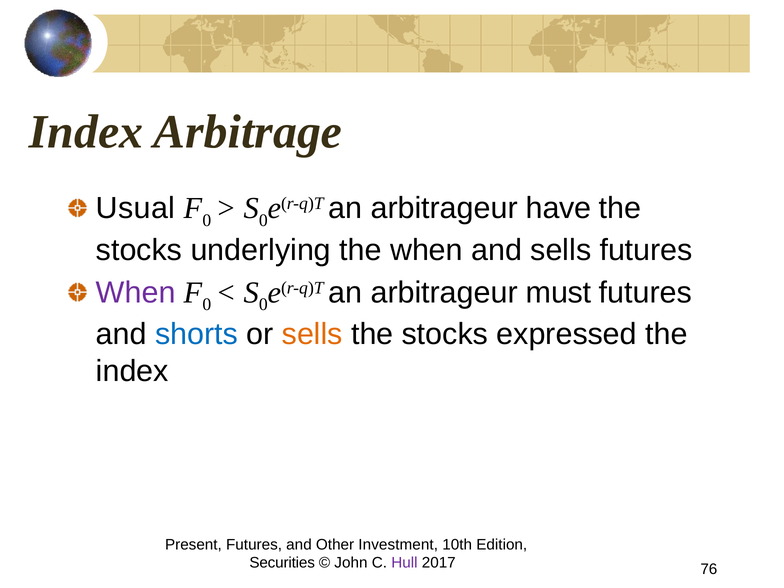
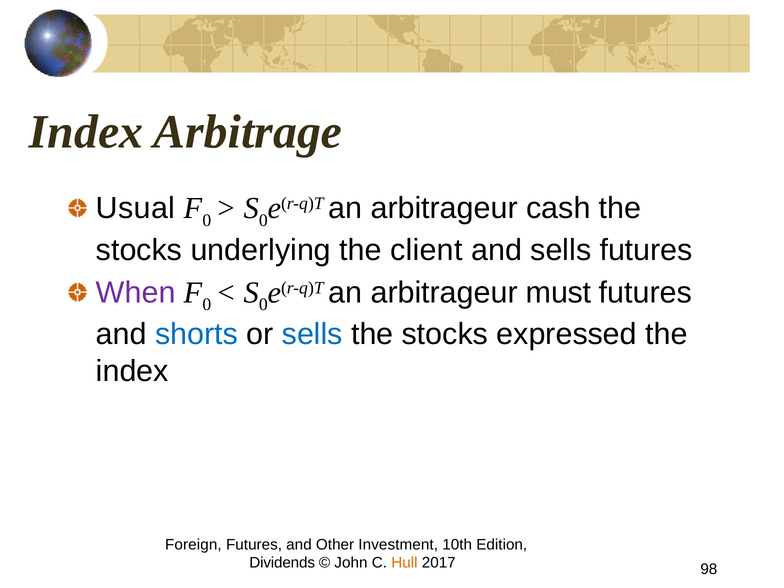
have: have -> cash
the when: when -> client
sells at (312, 334) colour: orange -> blue
Present: Present -> Foreign
Securities: Securities -> Dividends
Hull colour: purple -> orange
76: 76 -> 98
